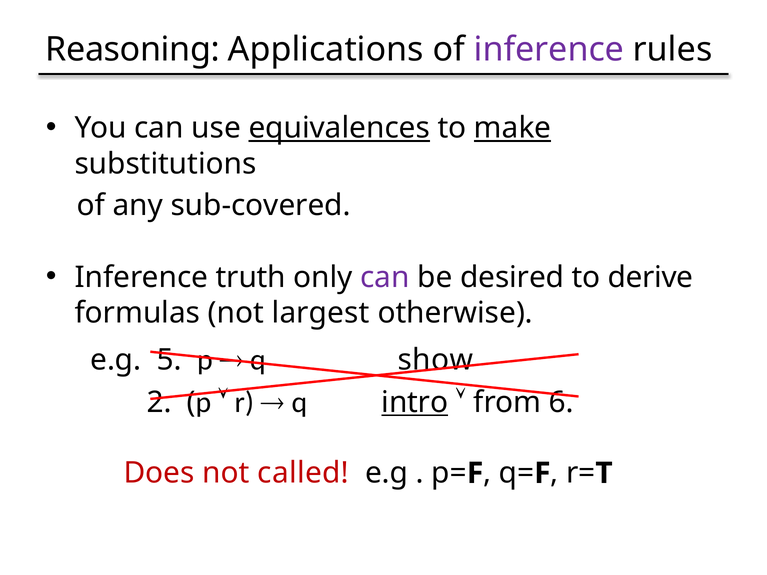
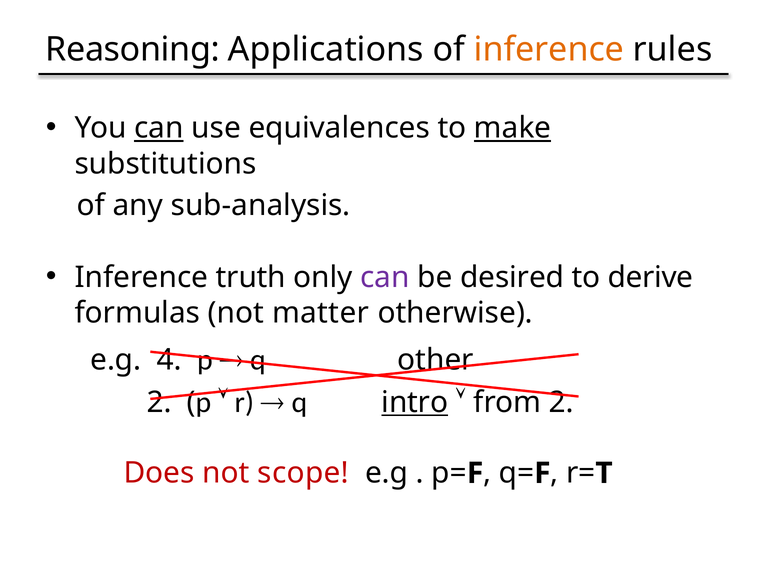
inference at (549, 50) colour: purple -> orange
can at (159, 128) underline: none -> present
equivalences underline: present -> none
sub-covered: sub-covered -> sub-analysis
largest: largest -> matter
5: 5 -> 4
show: show -> other
from 6: 6 -> 2
called: called -> scope
